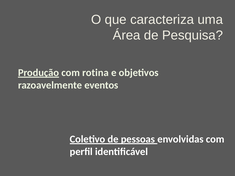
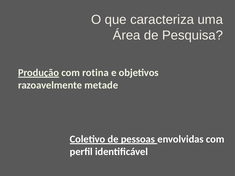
eventos: eventos -> metade
